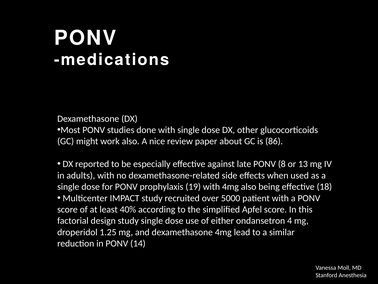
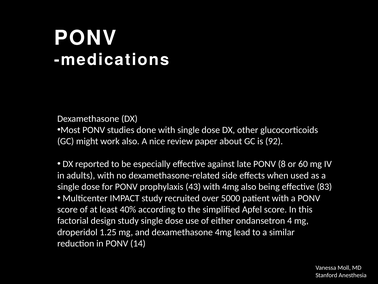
86: 86 -> 92
13: 13 -> 60
19: 19 -> 43
18: 18 -> 83
